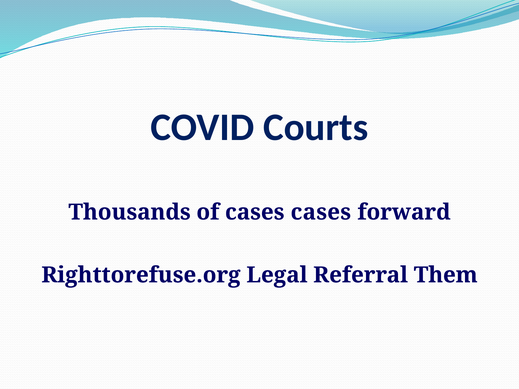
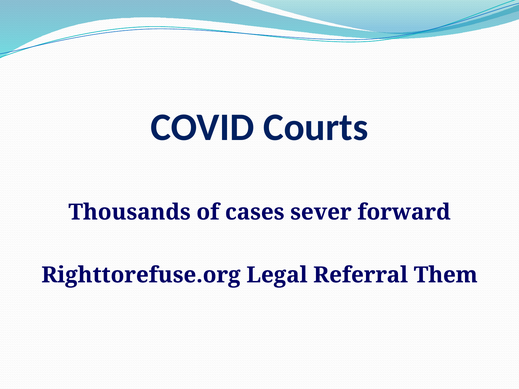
cases cases: cases -> sever
